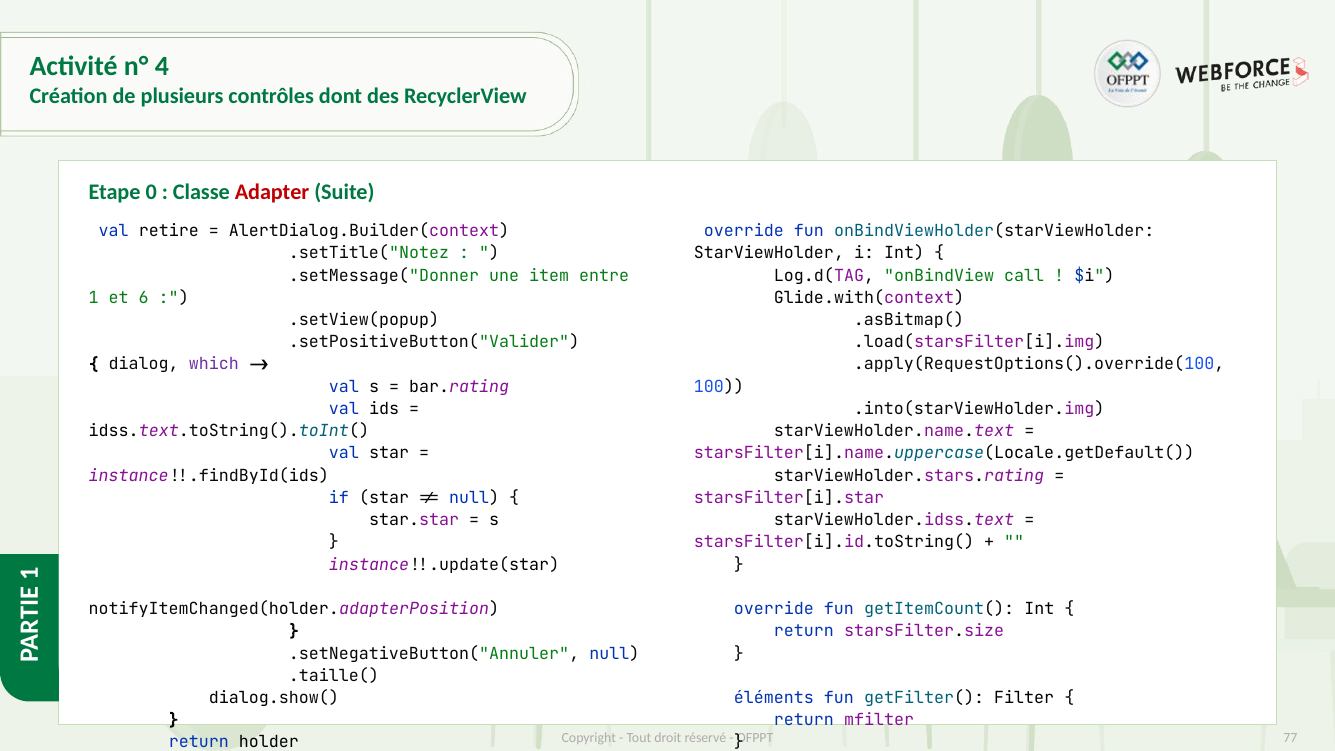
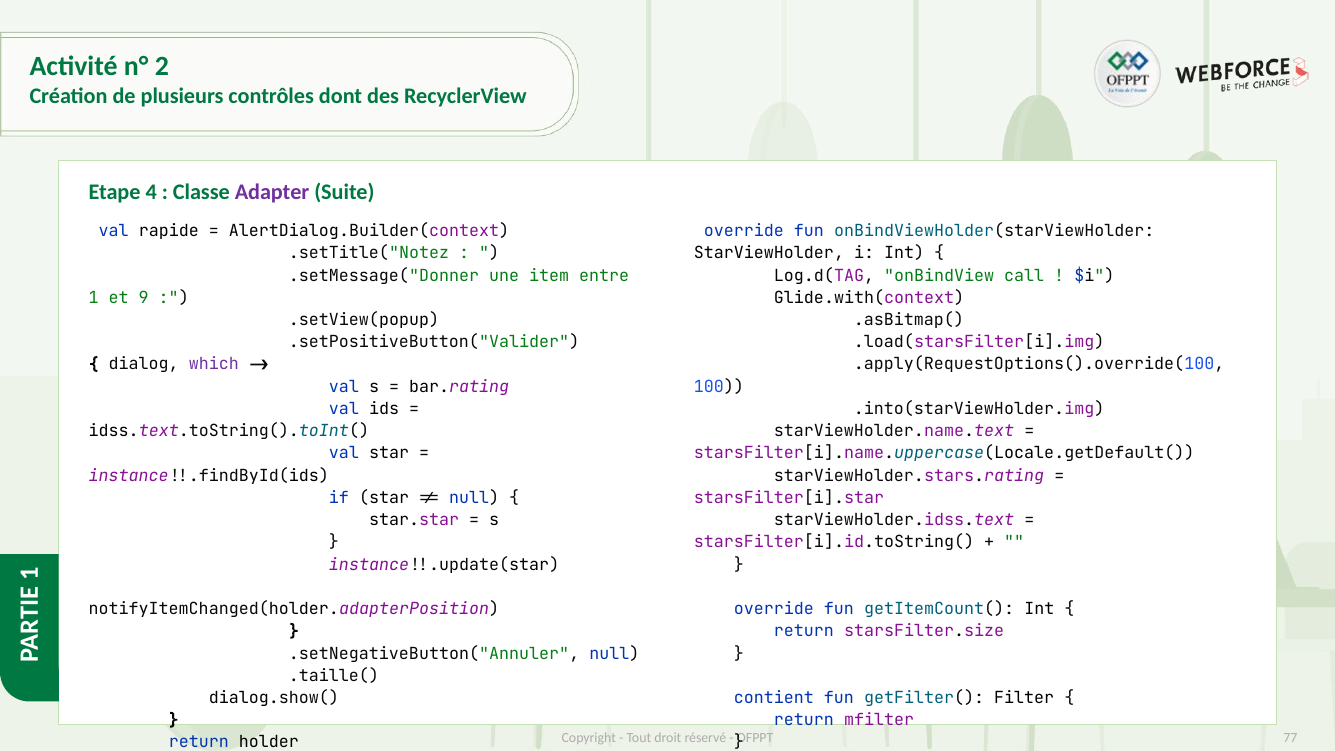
4: 4 -> 2
0: 0 -> 4
Adapter colour: red -> purple
retire: retire -> rapide
6: 6 -> 9
éléments: éléments -> contient
